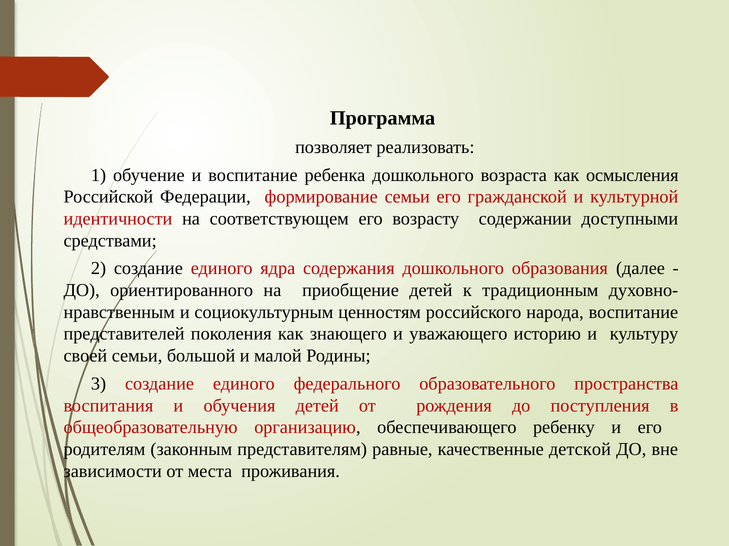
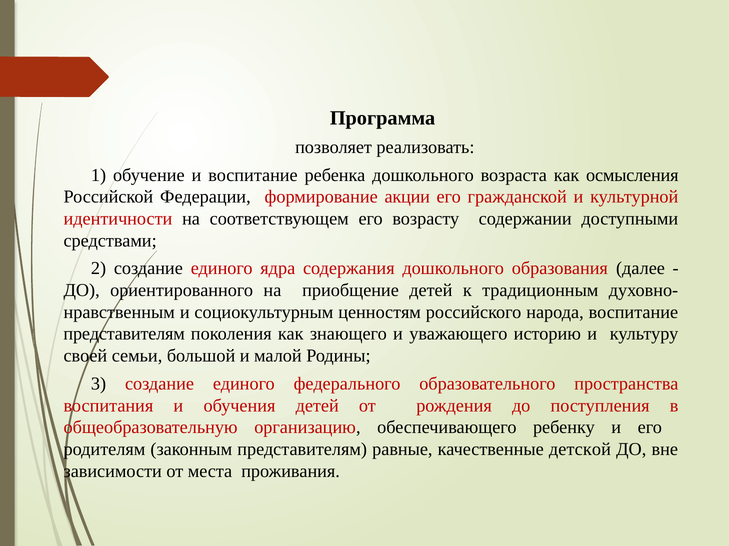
формирование семьи: семьи -> акции
представителей at (124, 334): представителей -> представителям
